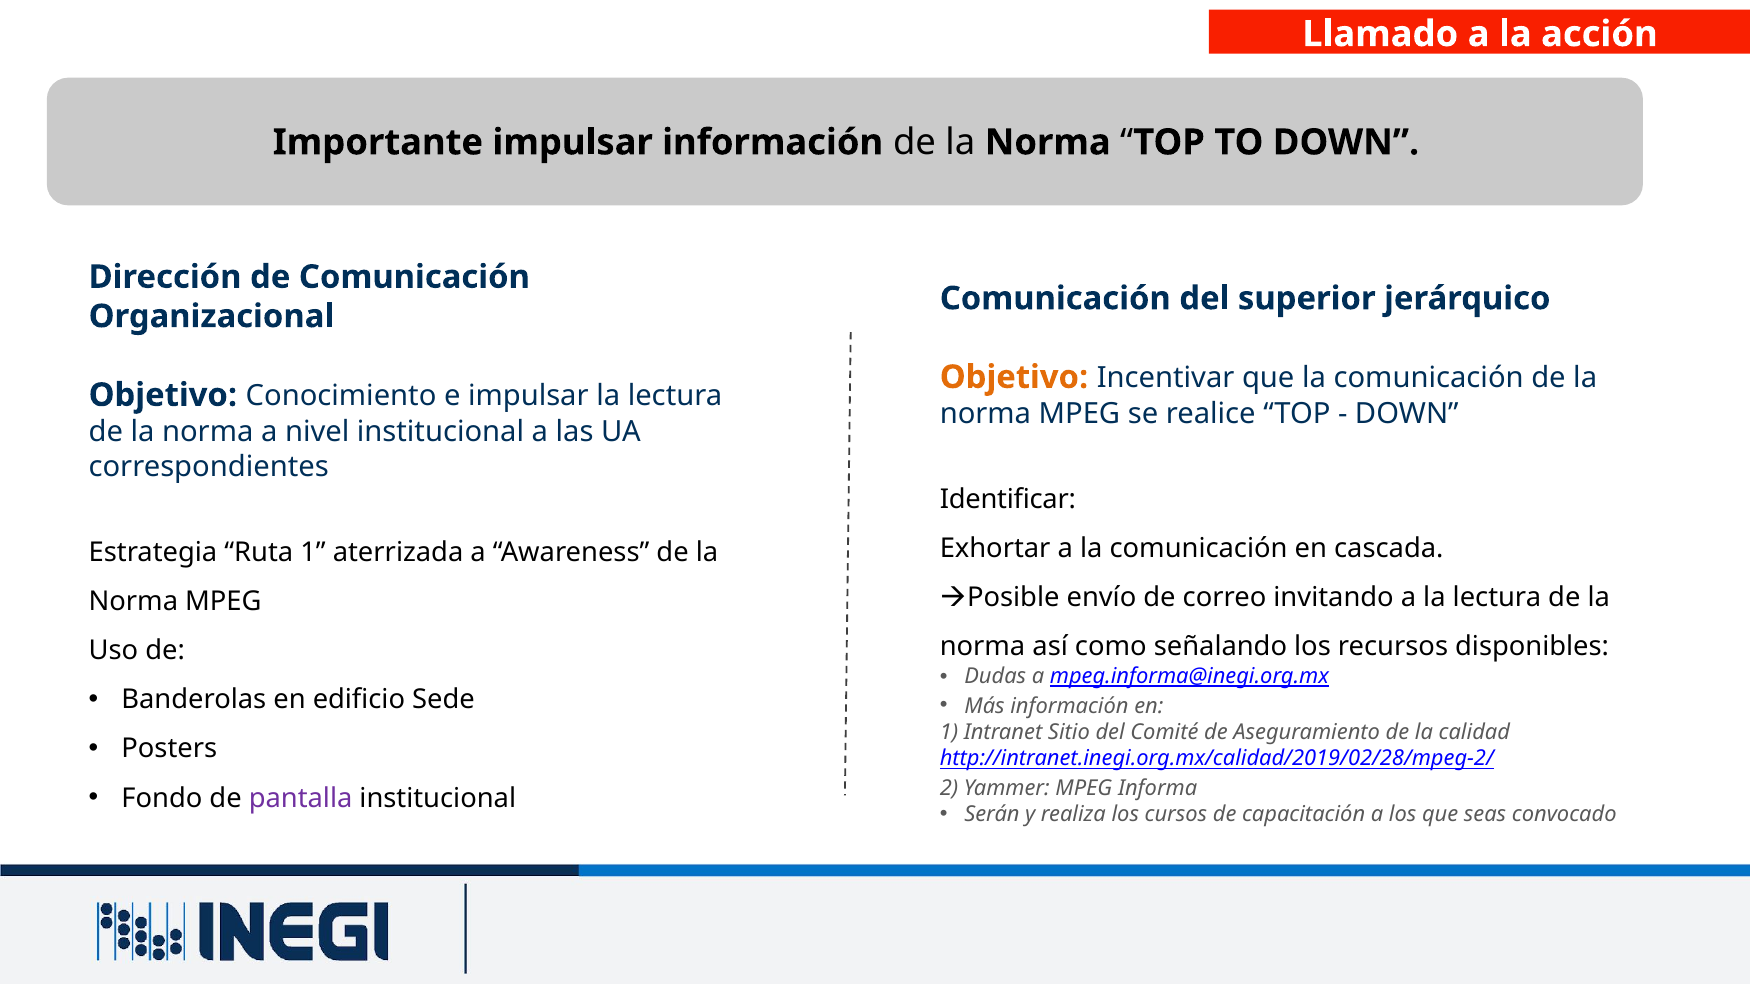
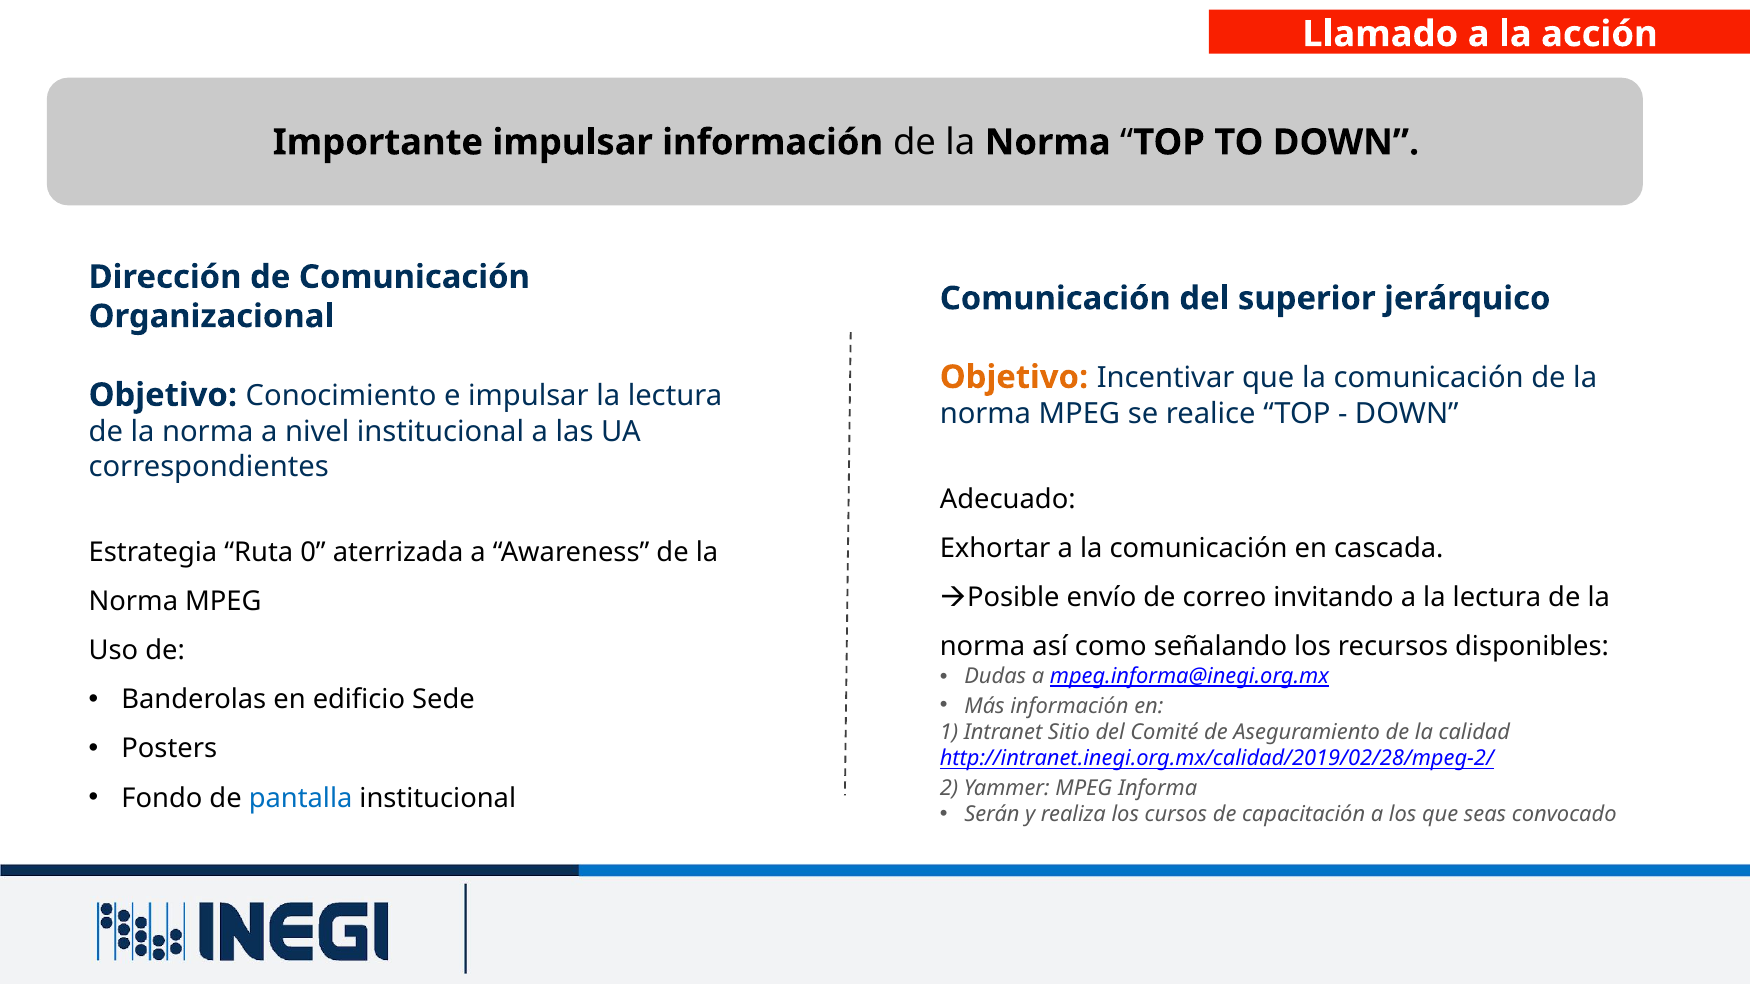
Identificar: Identificar -> Adecuado
Ruta 1: 1 -> 0
pantalla colour: purple -> blue
